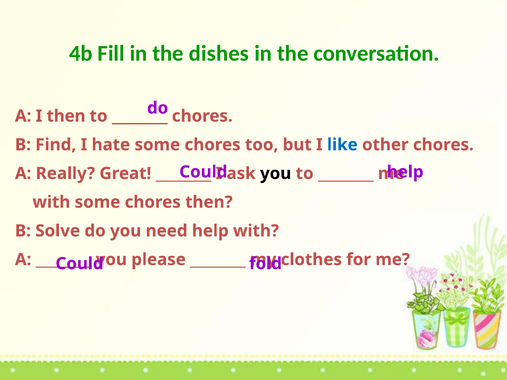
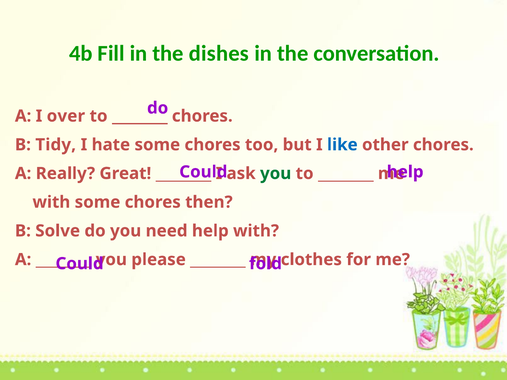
I then: then -> over
Find: Find -> Tidy
you at (276, 174) colour: black -> green
